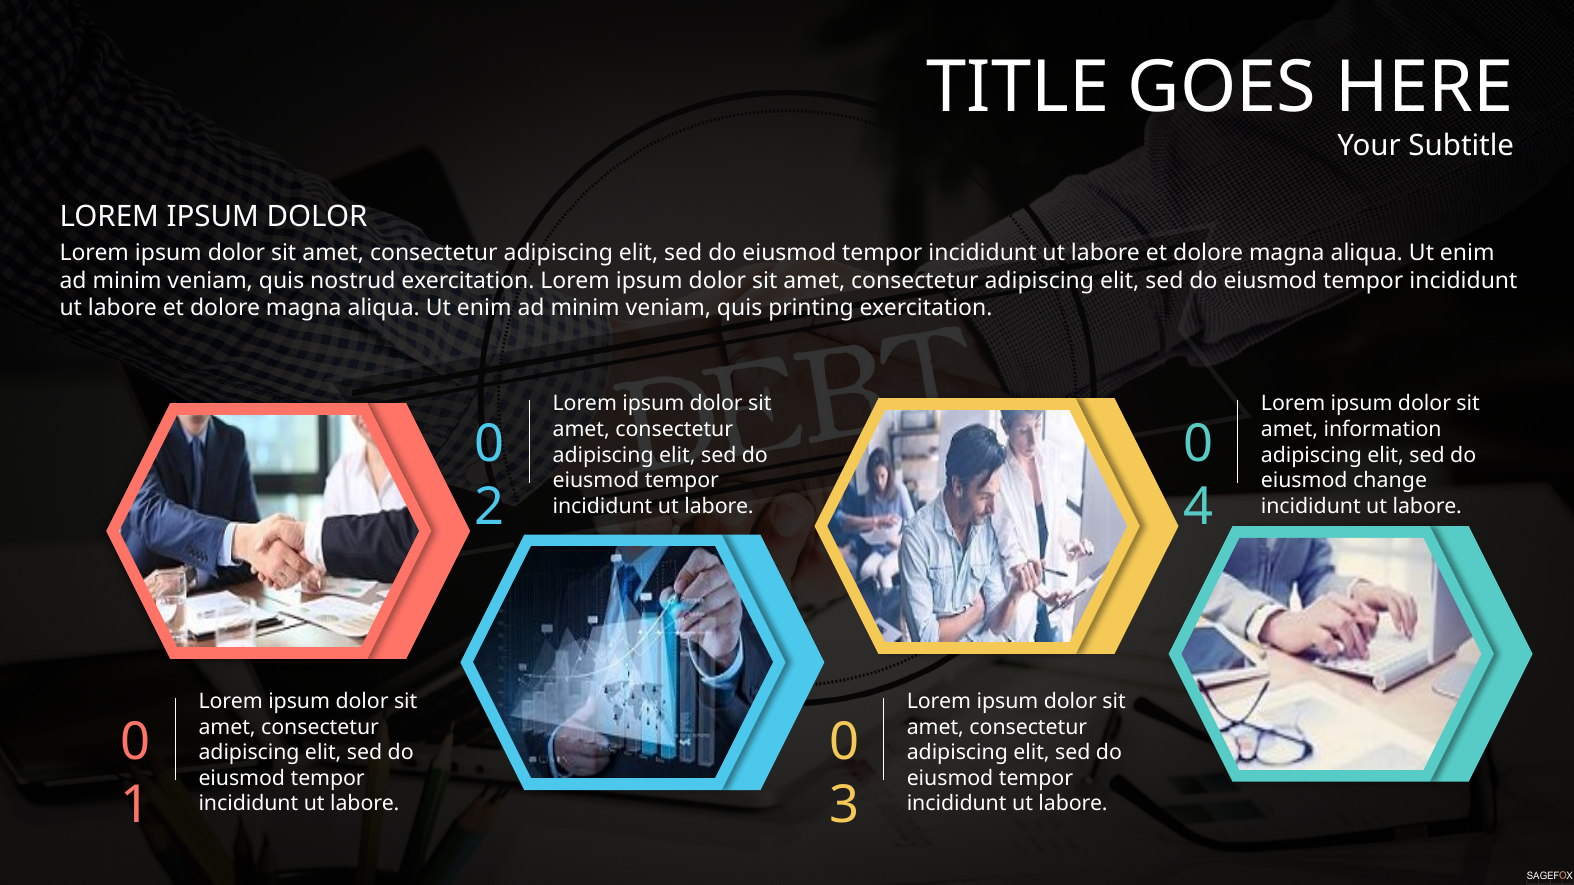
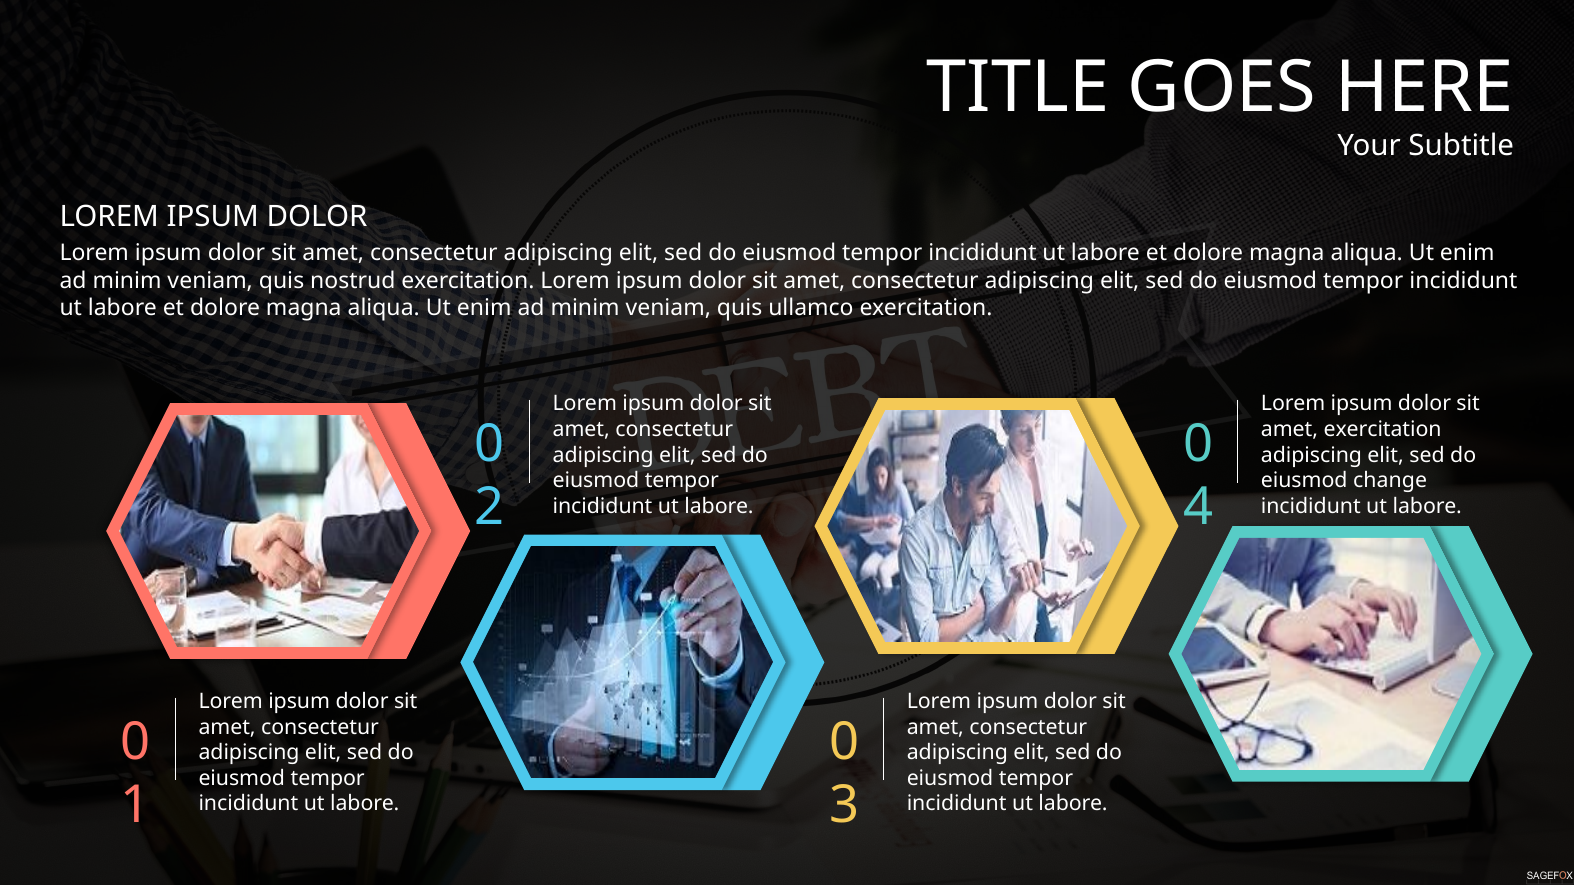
printing: printing -> ullamco
amet information: information -> exercitation
